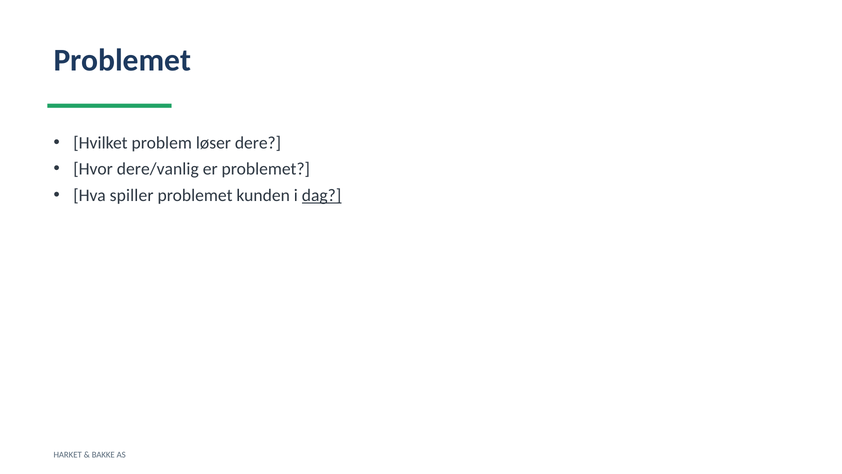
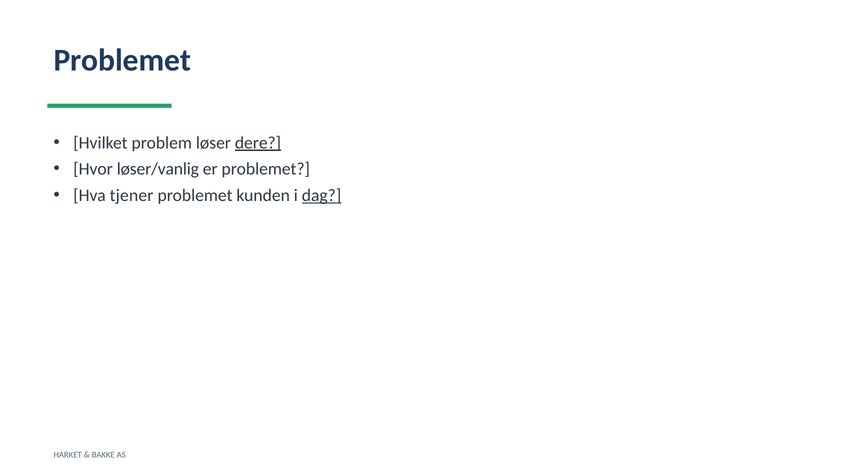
dere underline: none -> present
dere/vanlig: dere/vanlig -> løser/vanlig
spiller: spiller -> tjener
